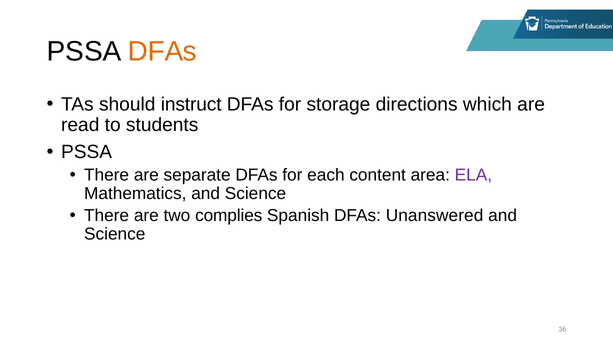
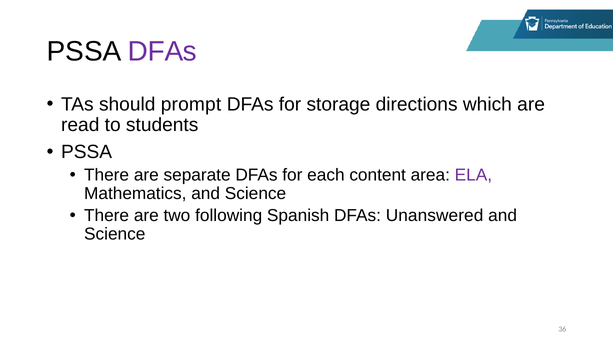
DFAs at (162, 51) colour: orange -> purple
instruct: instruct -> prompt
complies: complies -> following
